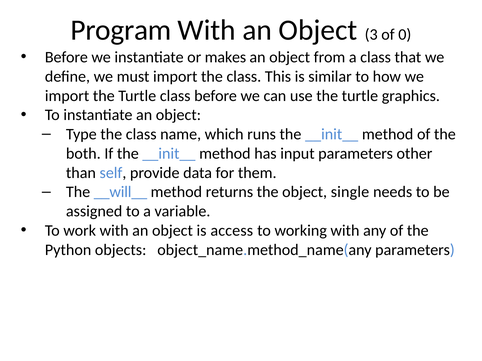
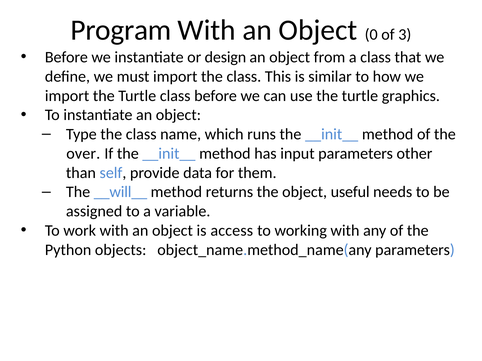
3: 3 -> 0
0: 0 -> 3
makes: makes -> design
both: both -> over
single: single -> useful
